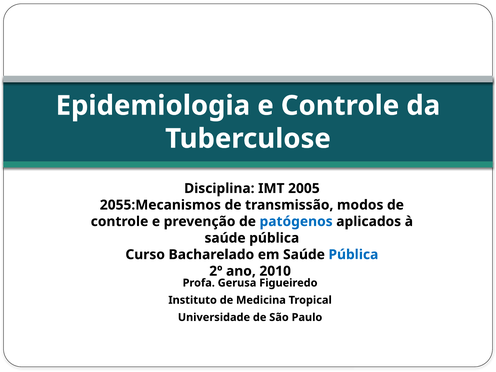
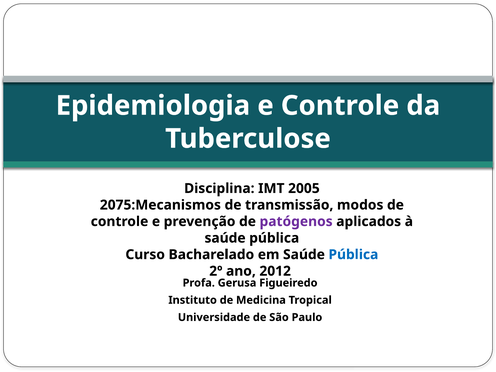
2055:Mecanismos: 2055:Mecanismos -> 2075:Mecanismos
patógenos colour: blue -> purple
2010: 2010 -> 2012
